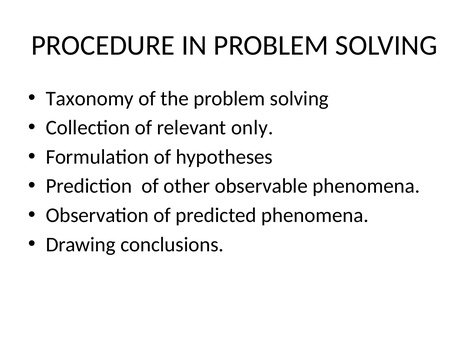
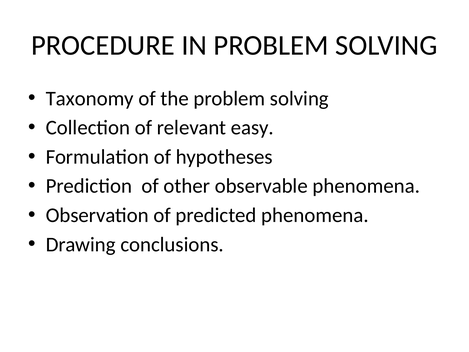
only: only -> easy
